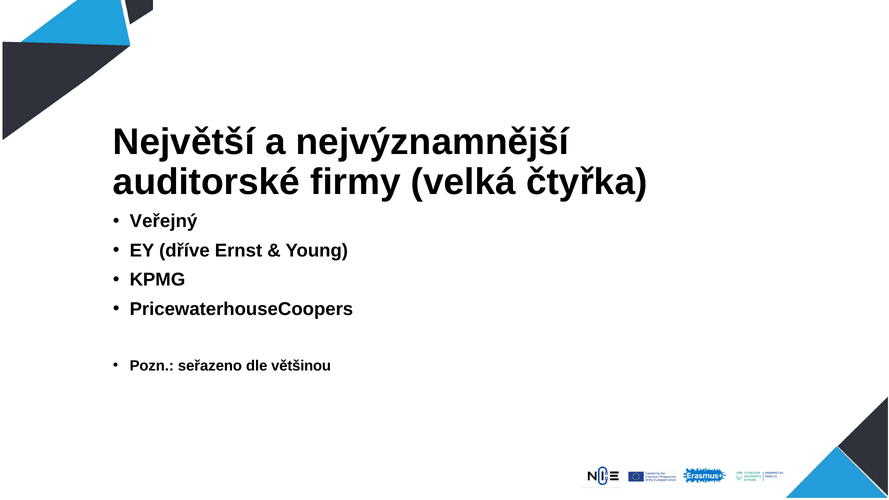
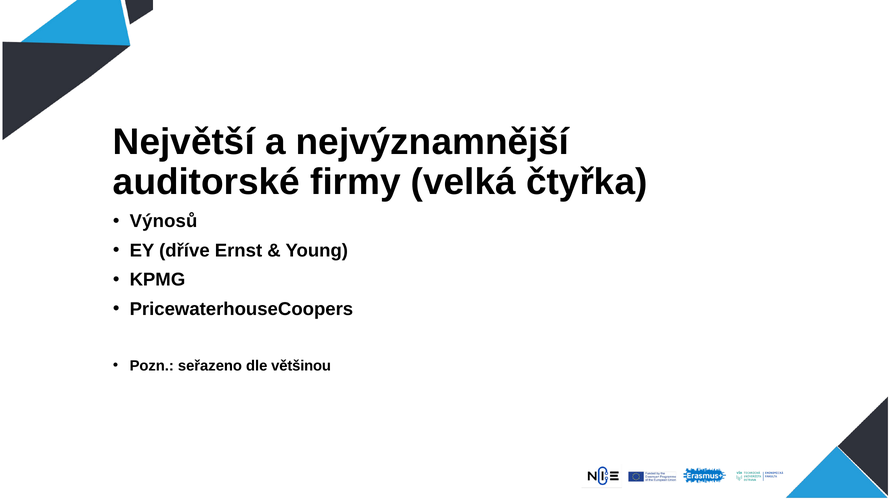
Veřejný: Veřejný -> Výnosů
